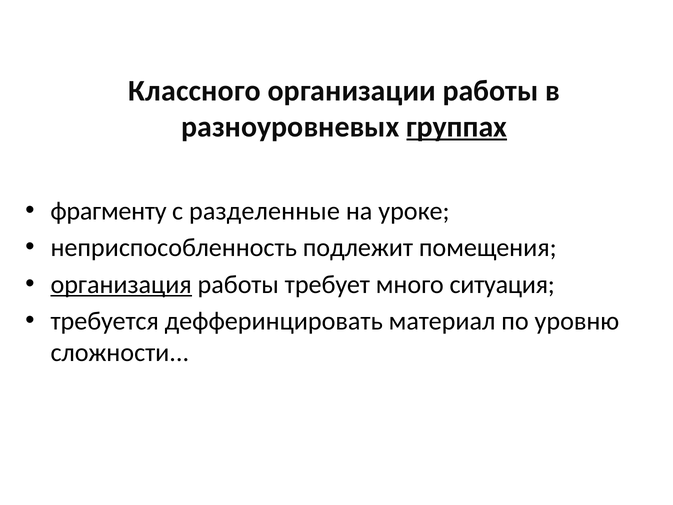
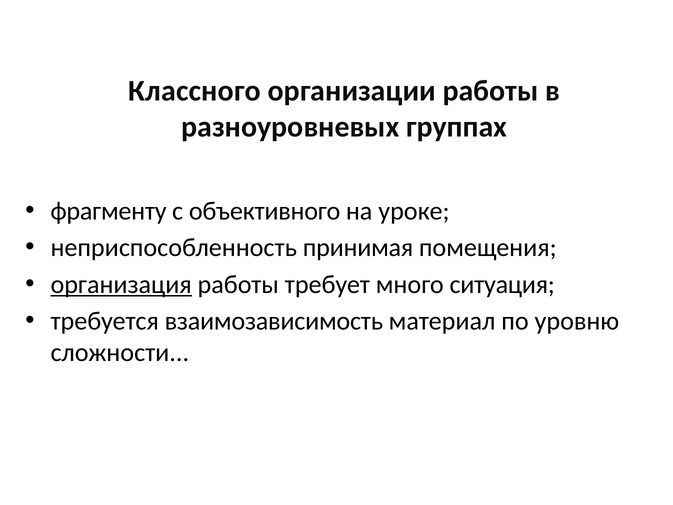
группах underline: present -> none
разделенные: разделенные -> объективного
подлежит: подлежит -> принимая
дефферинцировать: дефферинцировать -> взаимозависимость
